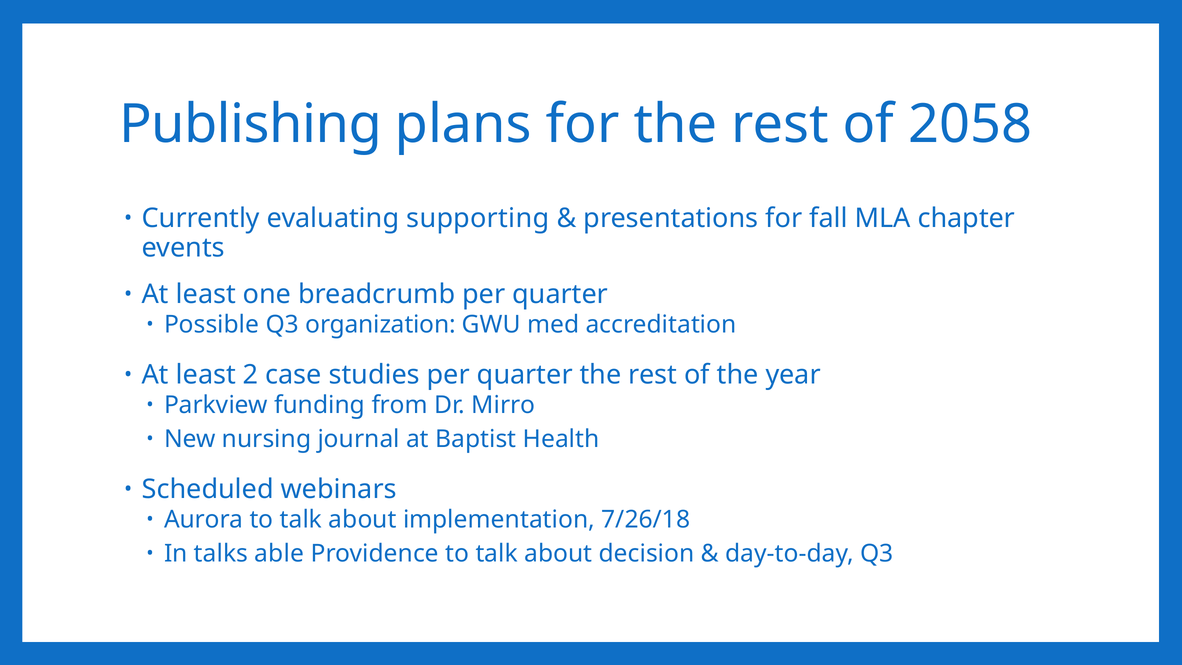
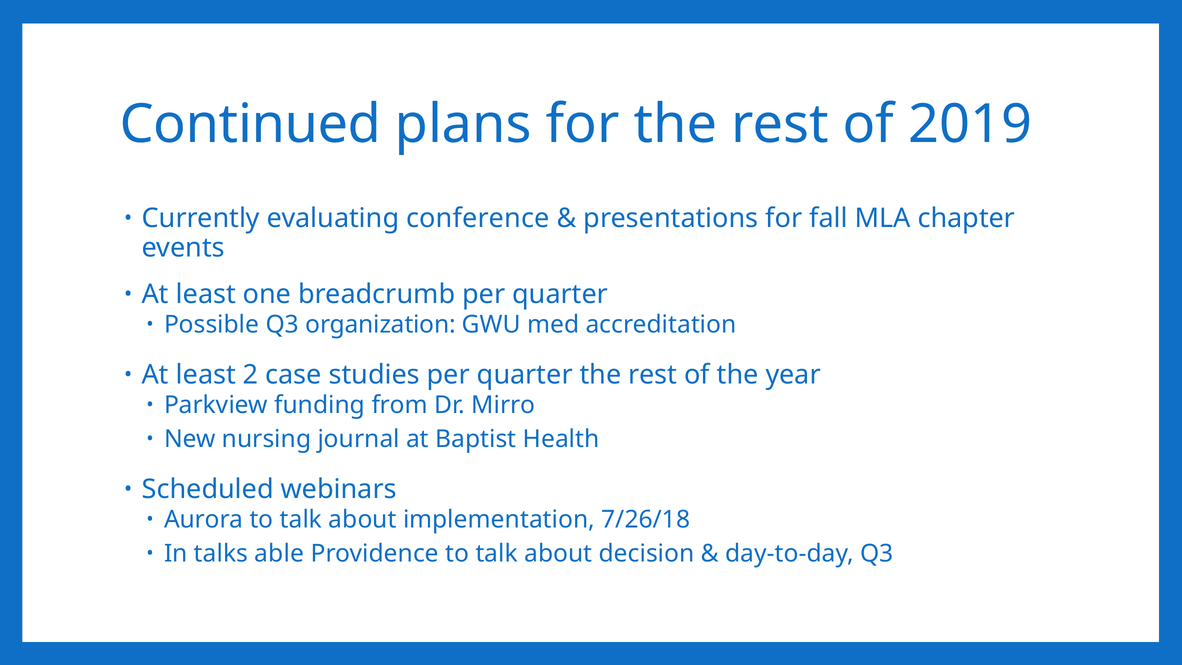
Publishing: Publishing -> Continued
2058: 2058 -> 2019
supporting: supporting -> conference
